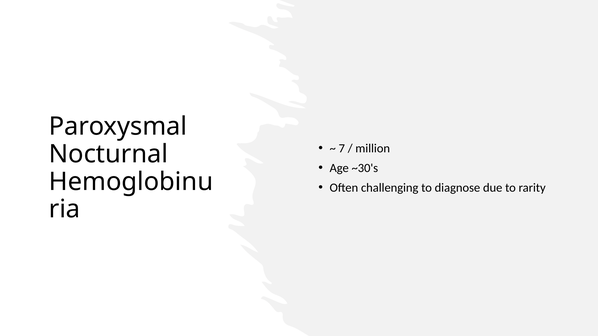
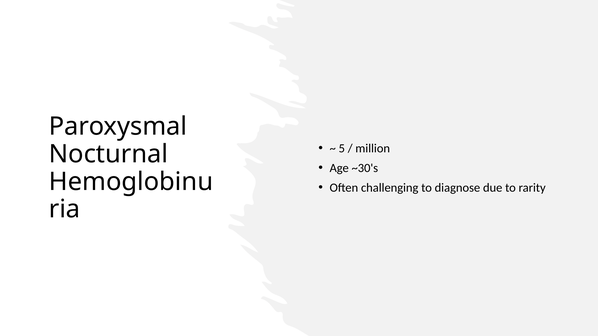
7: 7 -> 5
